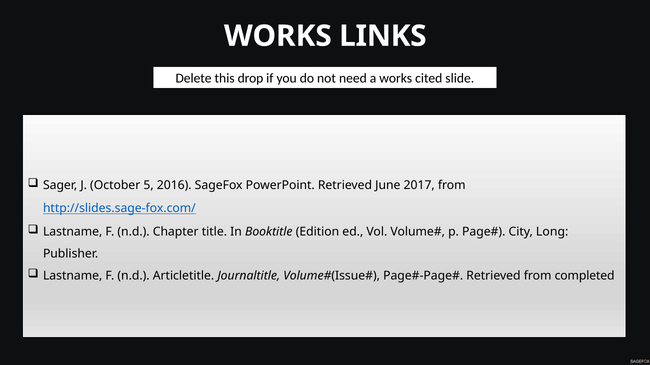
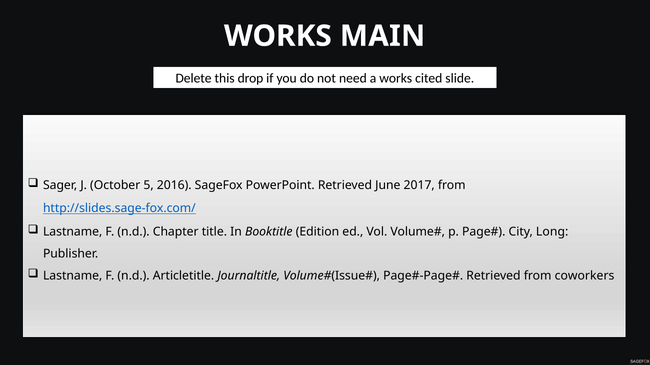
LINKS: LINKS -> MAIN
completed: completed -> coworkers
